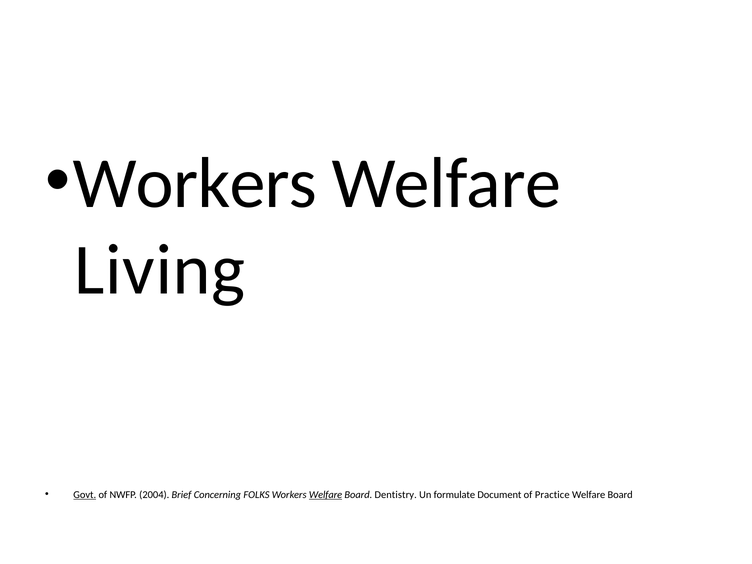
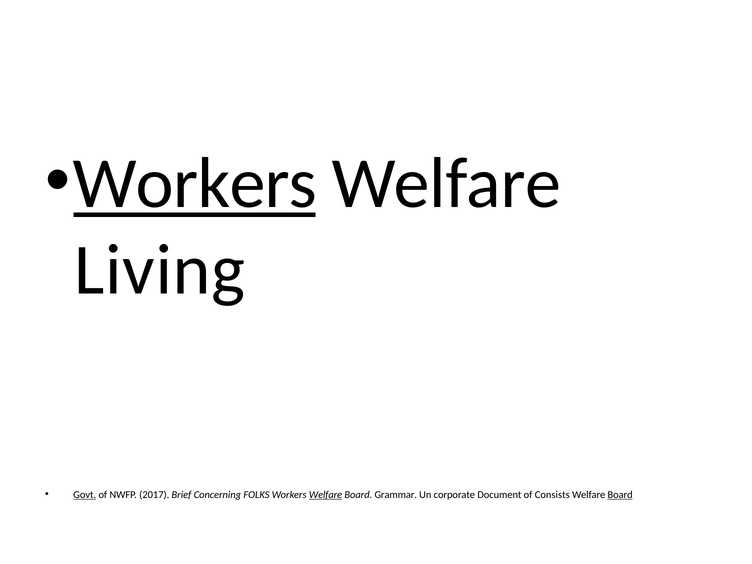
Workers at (195, 184) underline: none -> present
2004: 2004 -> 2017
Dentistry: Dentistry -> Grammar
formulate: formulate -> corporate
Practice: Practice -> Consists
Board at (620, 495) underline: none -> present
